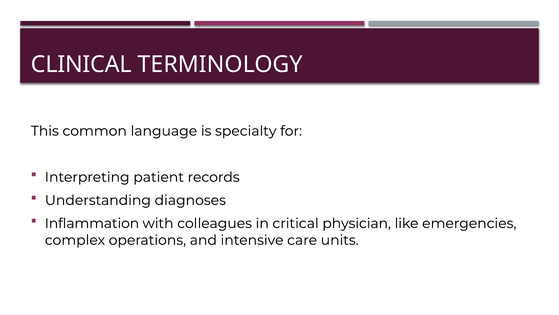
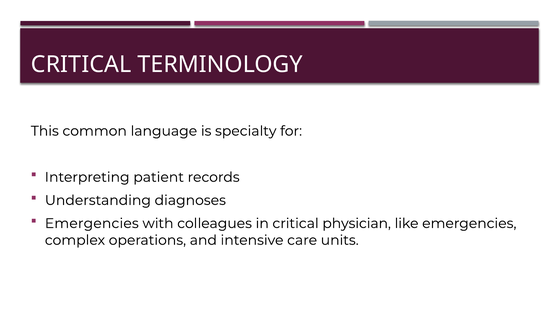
CLINICAL at (81, 64): CLINICAL -> CRITICAL
Inflammation at (92, 223): Inflammation -> Emergencies
